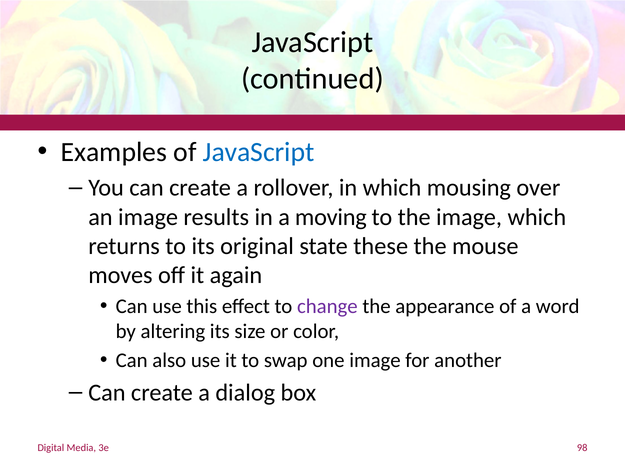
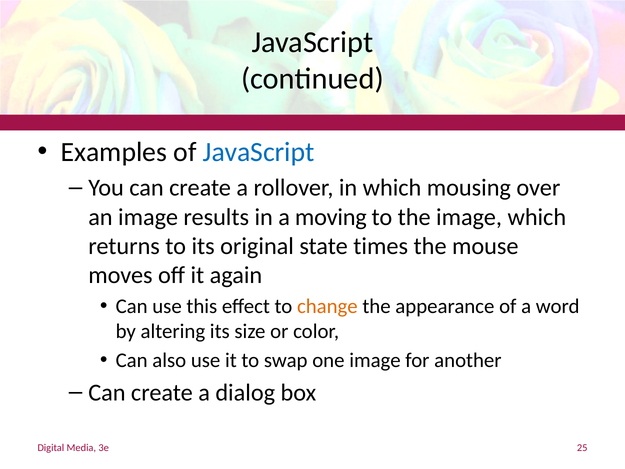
these: these -> times
change colour: purple -> orange
98: 98 -> 25
